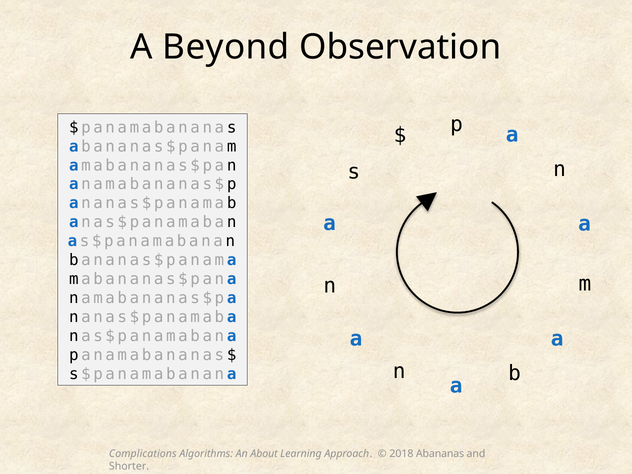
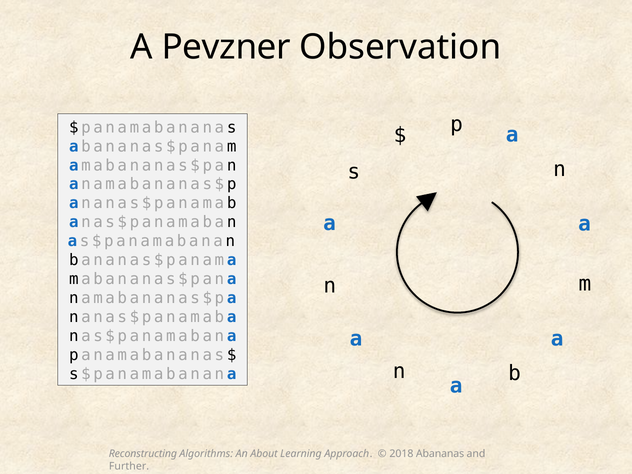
Beyond: Beyond -> Pevzner
Complications: Complications -> Reconstructing
Shorter: Shorter -> Further
